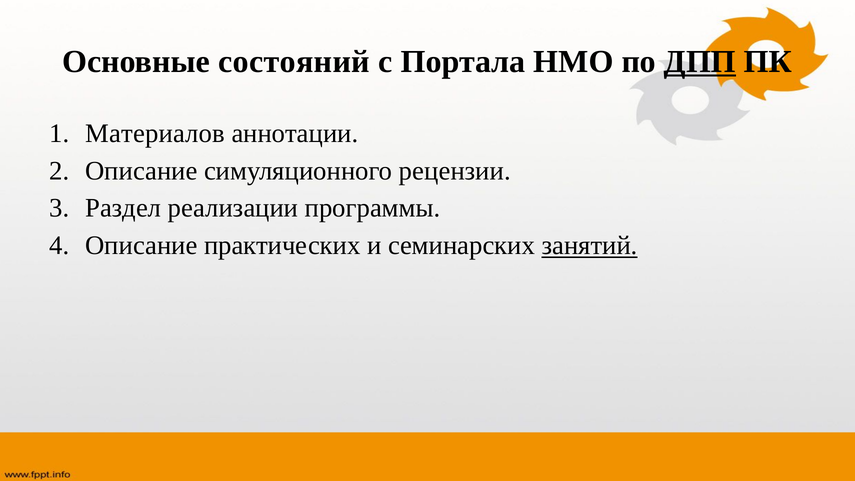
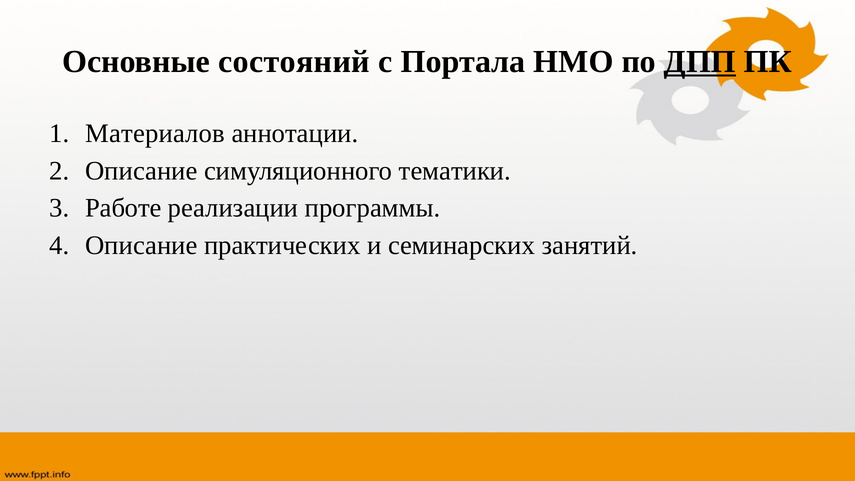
рецензии: рецензии -> тематики
Раздел: Раздел -> Работе
занятий underline: present -> none
